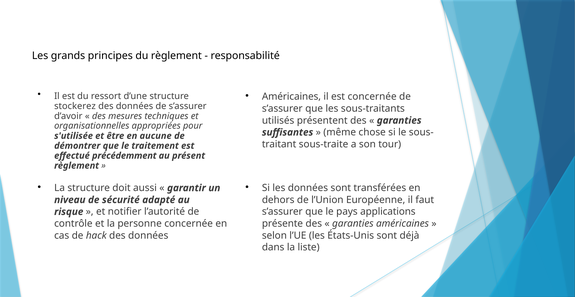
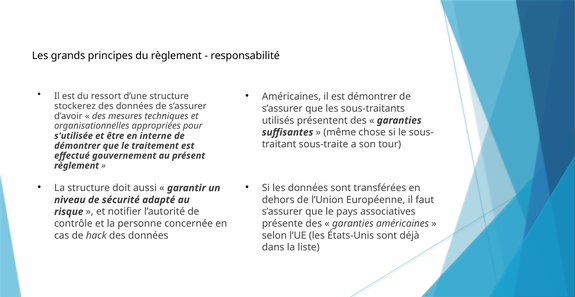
est concernée: concernée -> démontrer
aucune: aucune -> interne
précédemment: précédemment -> gouvernement
applications: applications -> associatives
